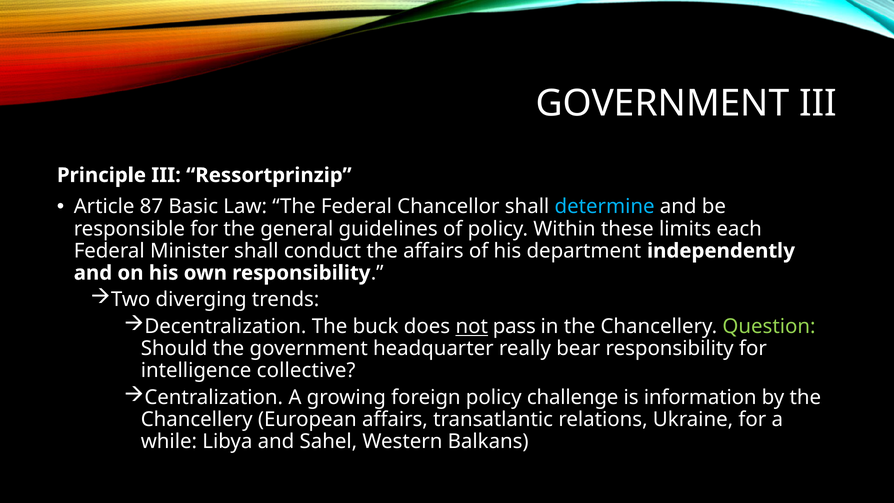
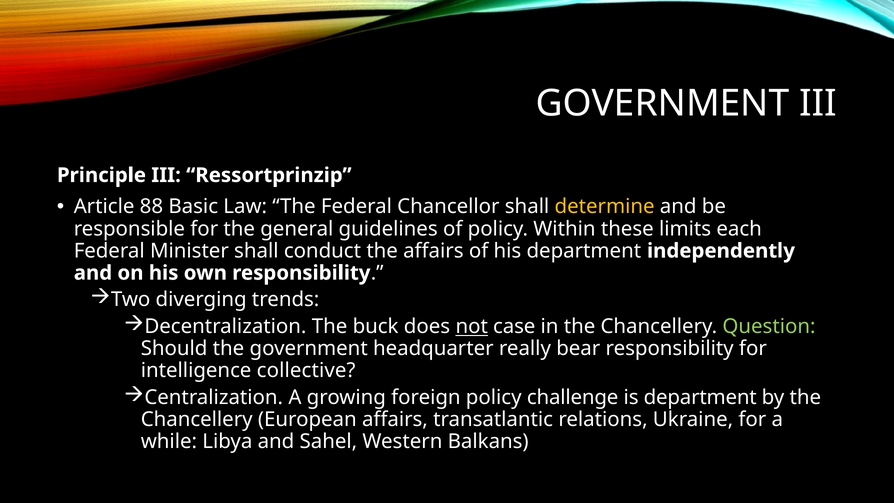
87: 87 -> 88
determine colour: light blue -> yellow
pass: pass -> case
is information: information -> department
